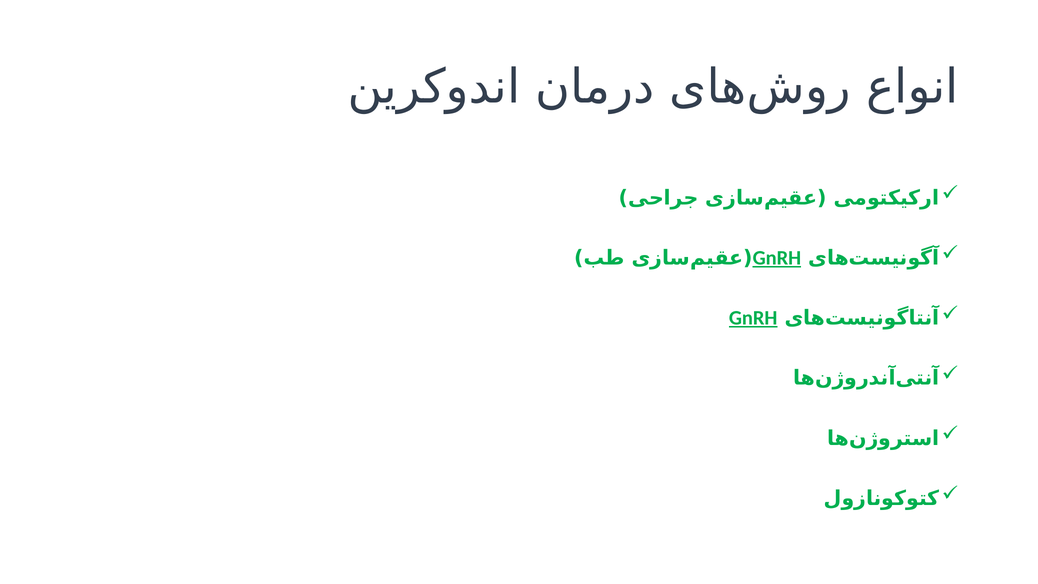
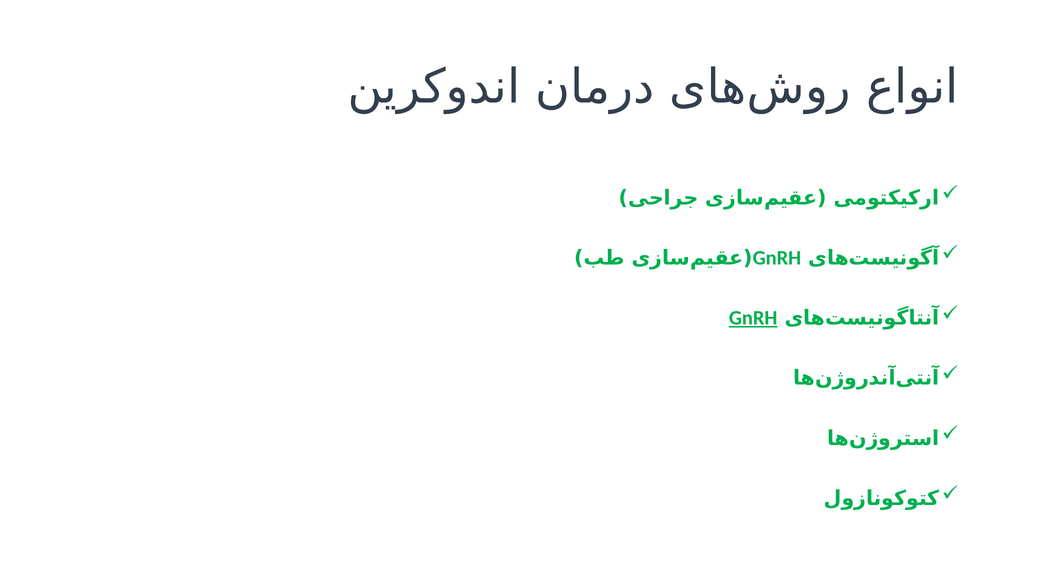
GnRH at (777, 258) underline: present -> none
